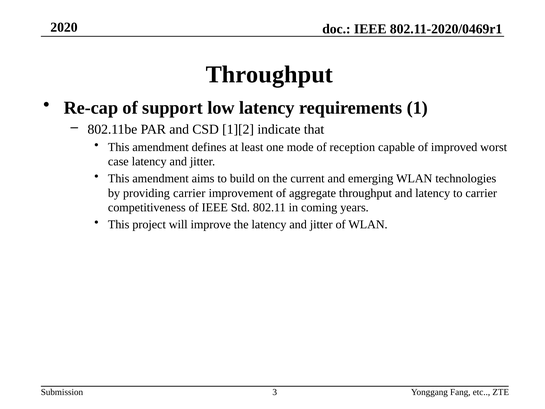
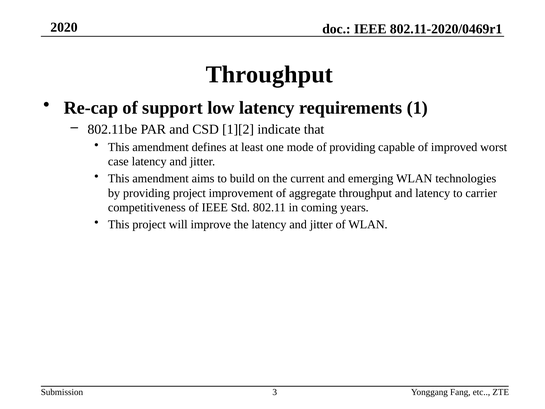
of reception: reception -> providing
providing carrier: carrier -> project
